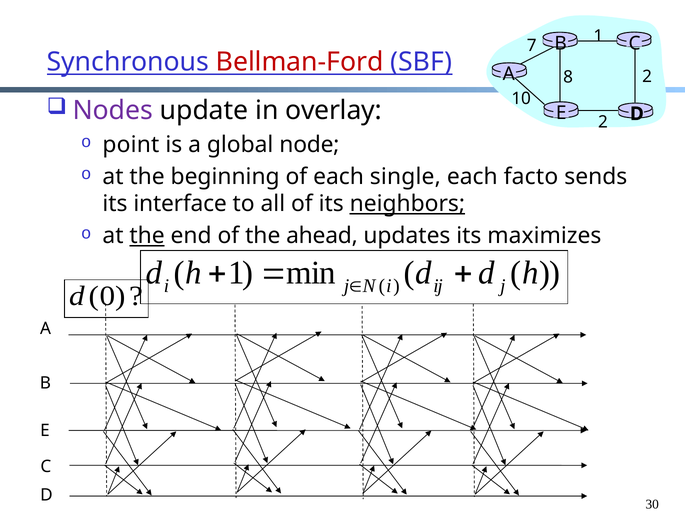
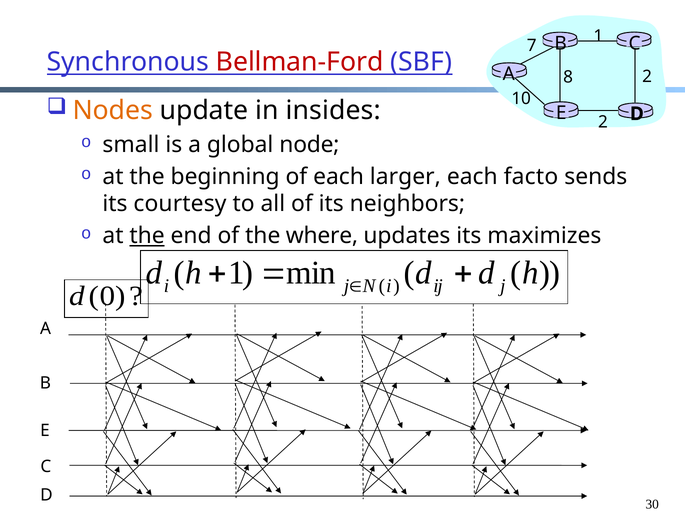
Nodes colour: purple -> orange
overlay: overlay -> insides
point: point -> small
single: single -> larger
interface: interface -> courtesy
neighbors underline: present -> none
ahead: ahead -> where
